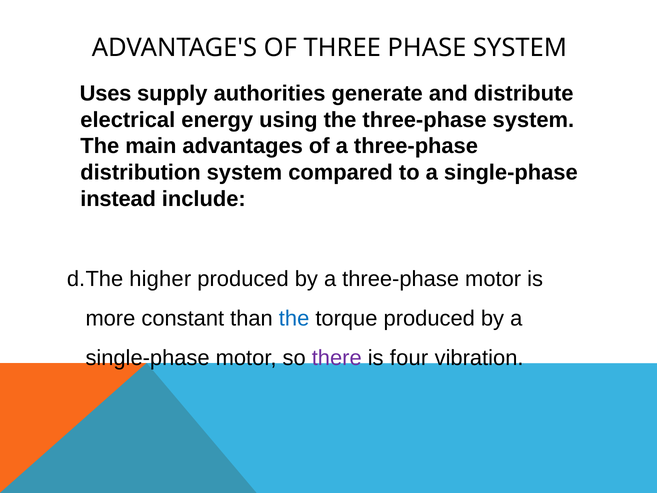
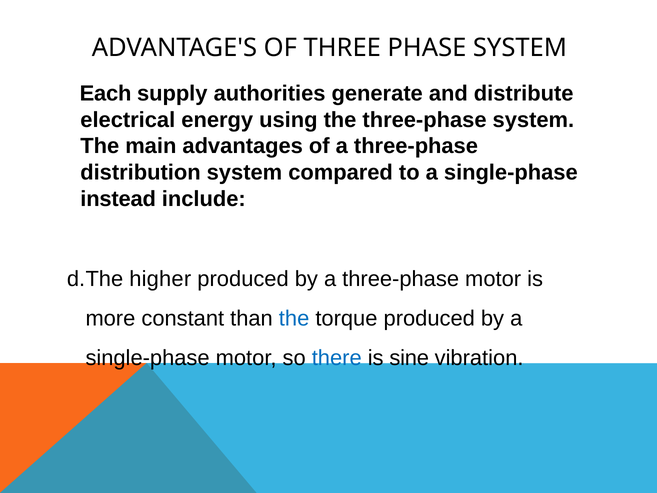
Uses: Uses -> Each
there colour: purple -> blue
four: four -> sine
